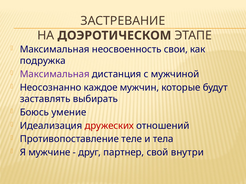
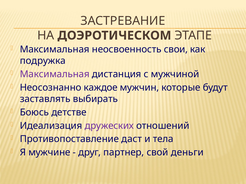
умение: умение -> детстве
дружеских colour: red -> purple
теле: теле -> даст
внутри: внутри -> деньги
